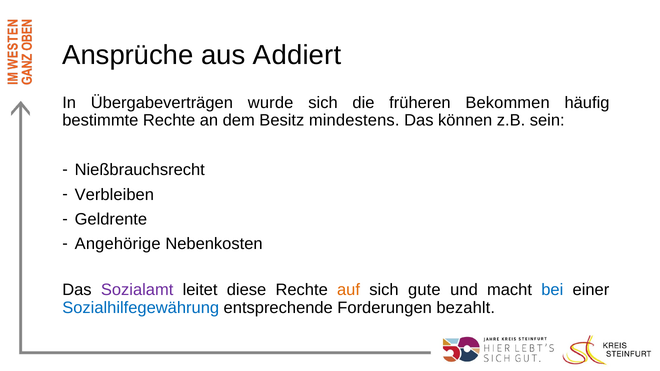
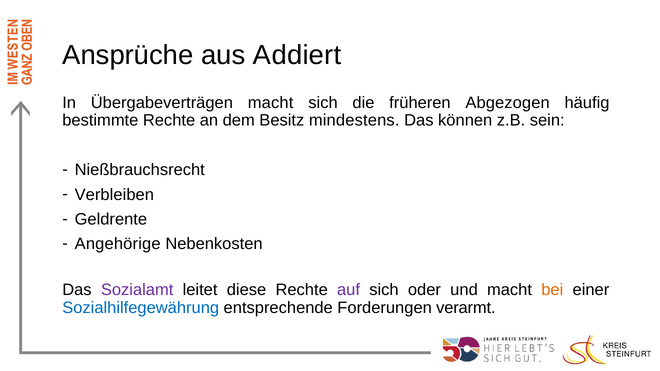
Übergabeverträgen wurde: wurde -> macht
Bekommen: Bekommen -> Abgezogen
auf colour: orange -> purple
gute: gute -> oder
bei colour: blue -> orange
bezahlt: bezahlt -> verarmt
